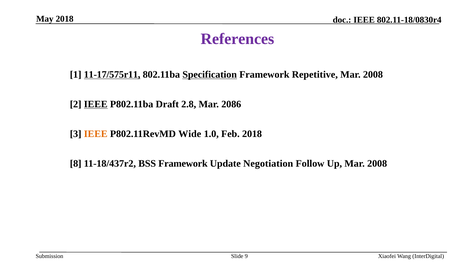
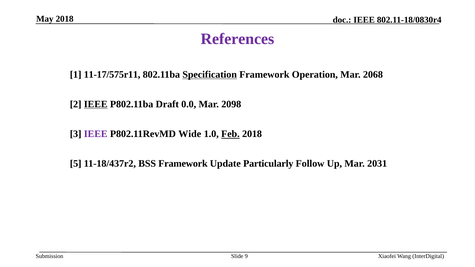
11-17/575r11 underline: present -> none
Repetitive: Repetitive -> Operation
2008 at (373, 75): 2008 -> 2068
2.8: 2.8 -> 0.0
2086: 2086 -> 2098
IEEE at (96, 134) colour: orange -> purple
Feb underline: none -> present
8: 8 -> 5
Negotiation: Negotiation -> Particularly
Up Mar 2008: 2008 -> 2031
